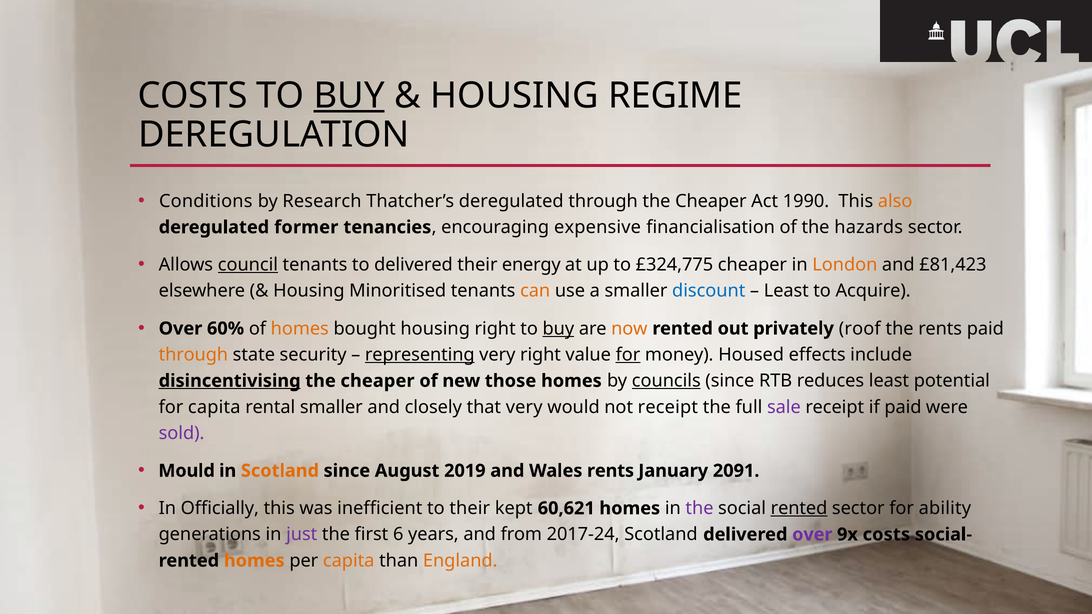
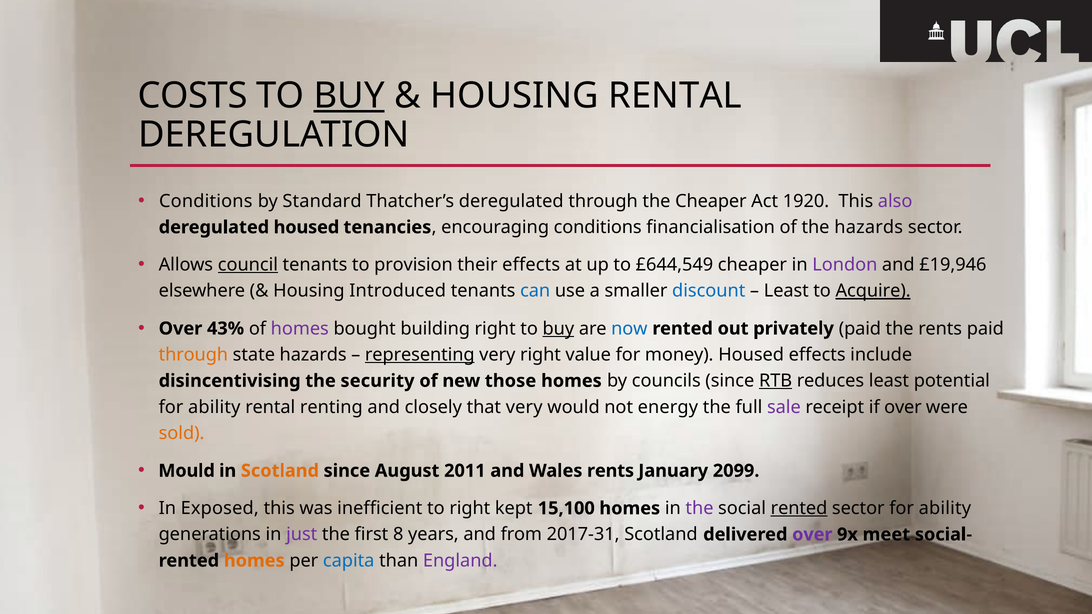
HOUSING REGIME: REGIME -> RENTAL
Research: Research -> Standard
1990: 1990 -> 1920
also colour: orange -> purple
deregulated former: former -> housed
encouraging expensive: expensive -> conditions
to delivered: delivered -> provision
their energy: energy -> effects
£324,775: £324,775 -> £644,549
London colour: orange -> purple
£81,423: £81,423 -> £19,946
Minoritised: Minoritised -> Introduced
can colour: orange -> blue
Acquire underline: none -> present
60%: 60% -> 43%
homes at (300, 329) colour: orange -> purple
bought housing: housing -> building
now colour: orange -> blue
privately roof: roof -> paid
state security: security -> hazards
for at (628, 355) underline: present -> none
disincentivising underline: present -> none
cheaper at (378, 381): cheaper -> security
councils underline: present -> none
RTB underline: none -> present
capita at (214, 407): capita -> ability
rental smaller: smaller -> renting
not receipt: receipt -> energy
if paid: paid -> over
sold colour: purple -> orange
2019: 2019 -> 2011
2091: 2091 -> 2099
Officially: Officially -> Exposed
to their: their -> right
60,621: 60,621 -> 15,100
6: 6 -> 8
2017-24: 2017-24 -> 2017-31
9x costs: costs -> meet
capita at (349, 561) colour: orange -> blue
England colour: orange -> purple
